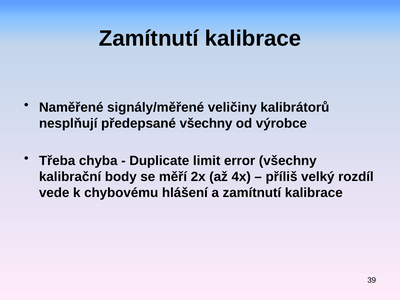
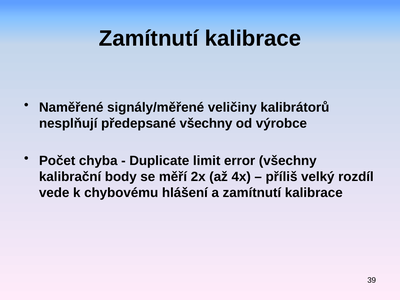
Třeba: Třeba -> Počet
